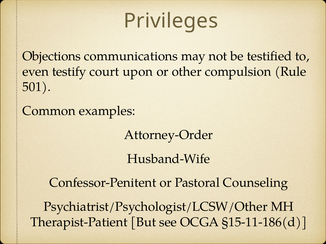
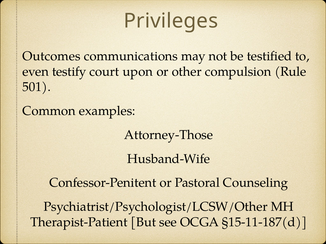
Objections: Objections -> Outcomes
Attorney-Order: Attorney-Order -> Attorney-Those
§15-11-186(d: §15-11-186(d -> §15-11-187(d
